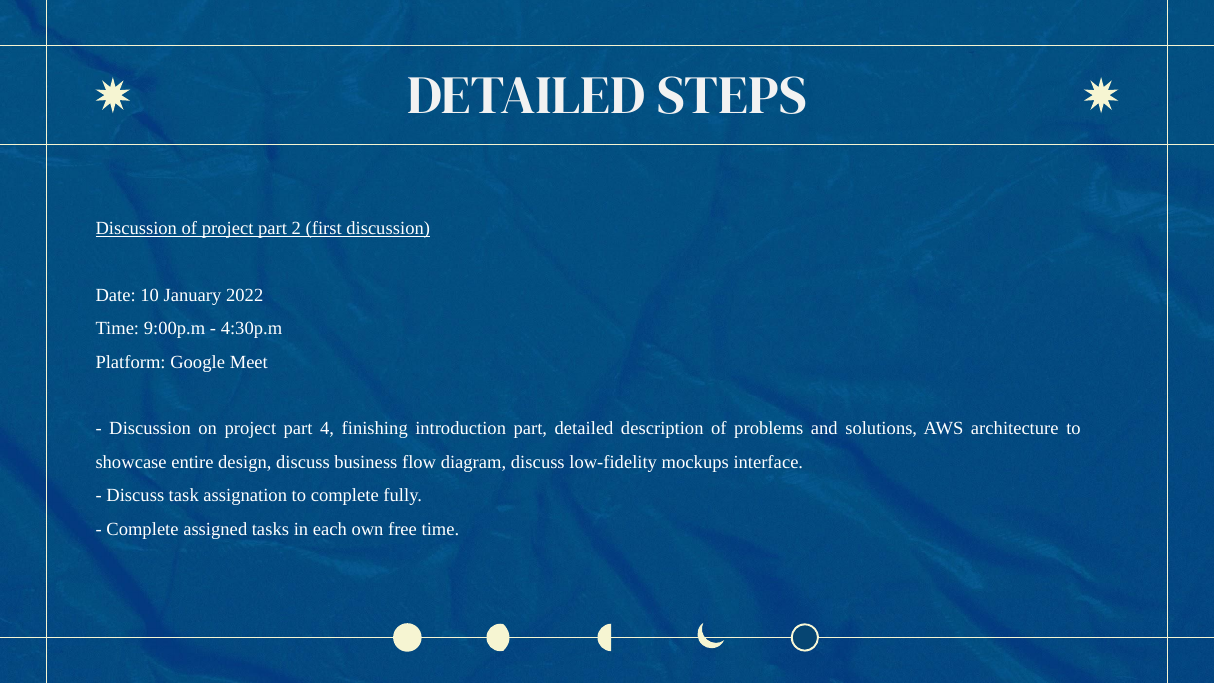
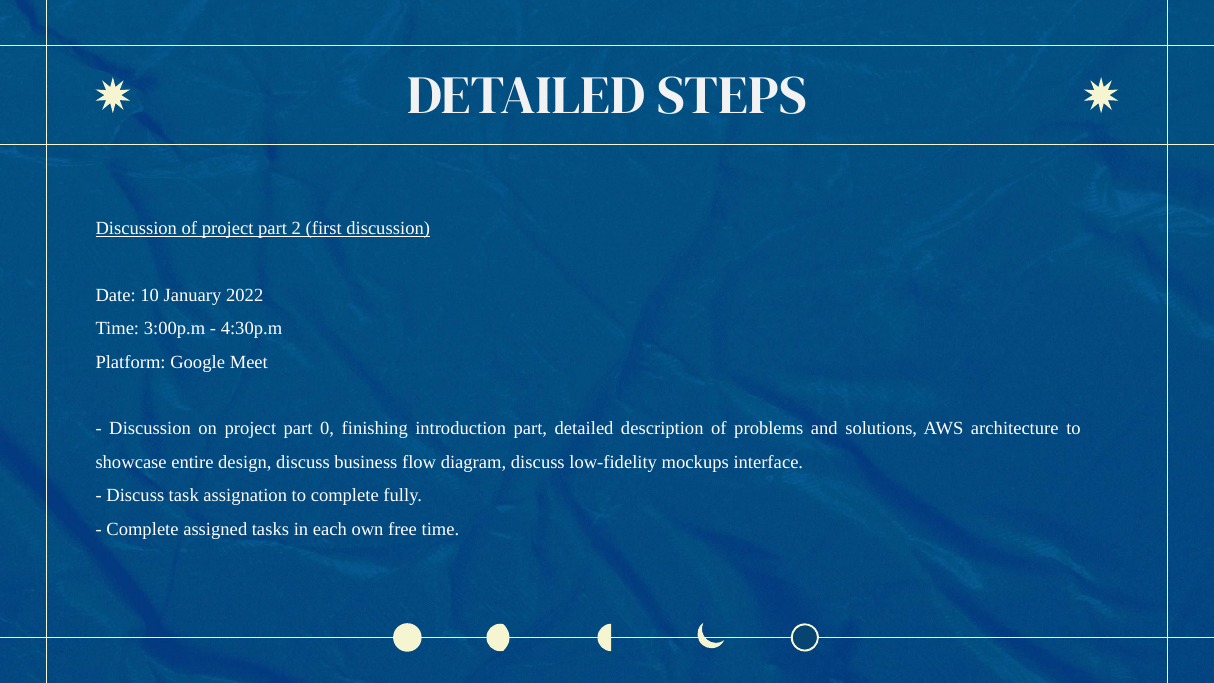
9:00p.m: 9:00p.m -> 3:00p.m
4: 4 -> 0
